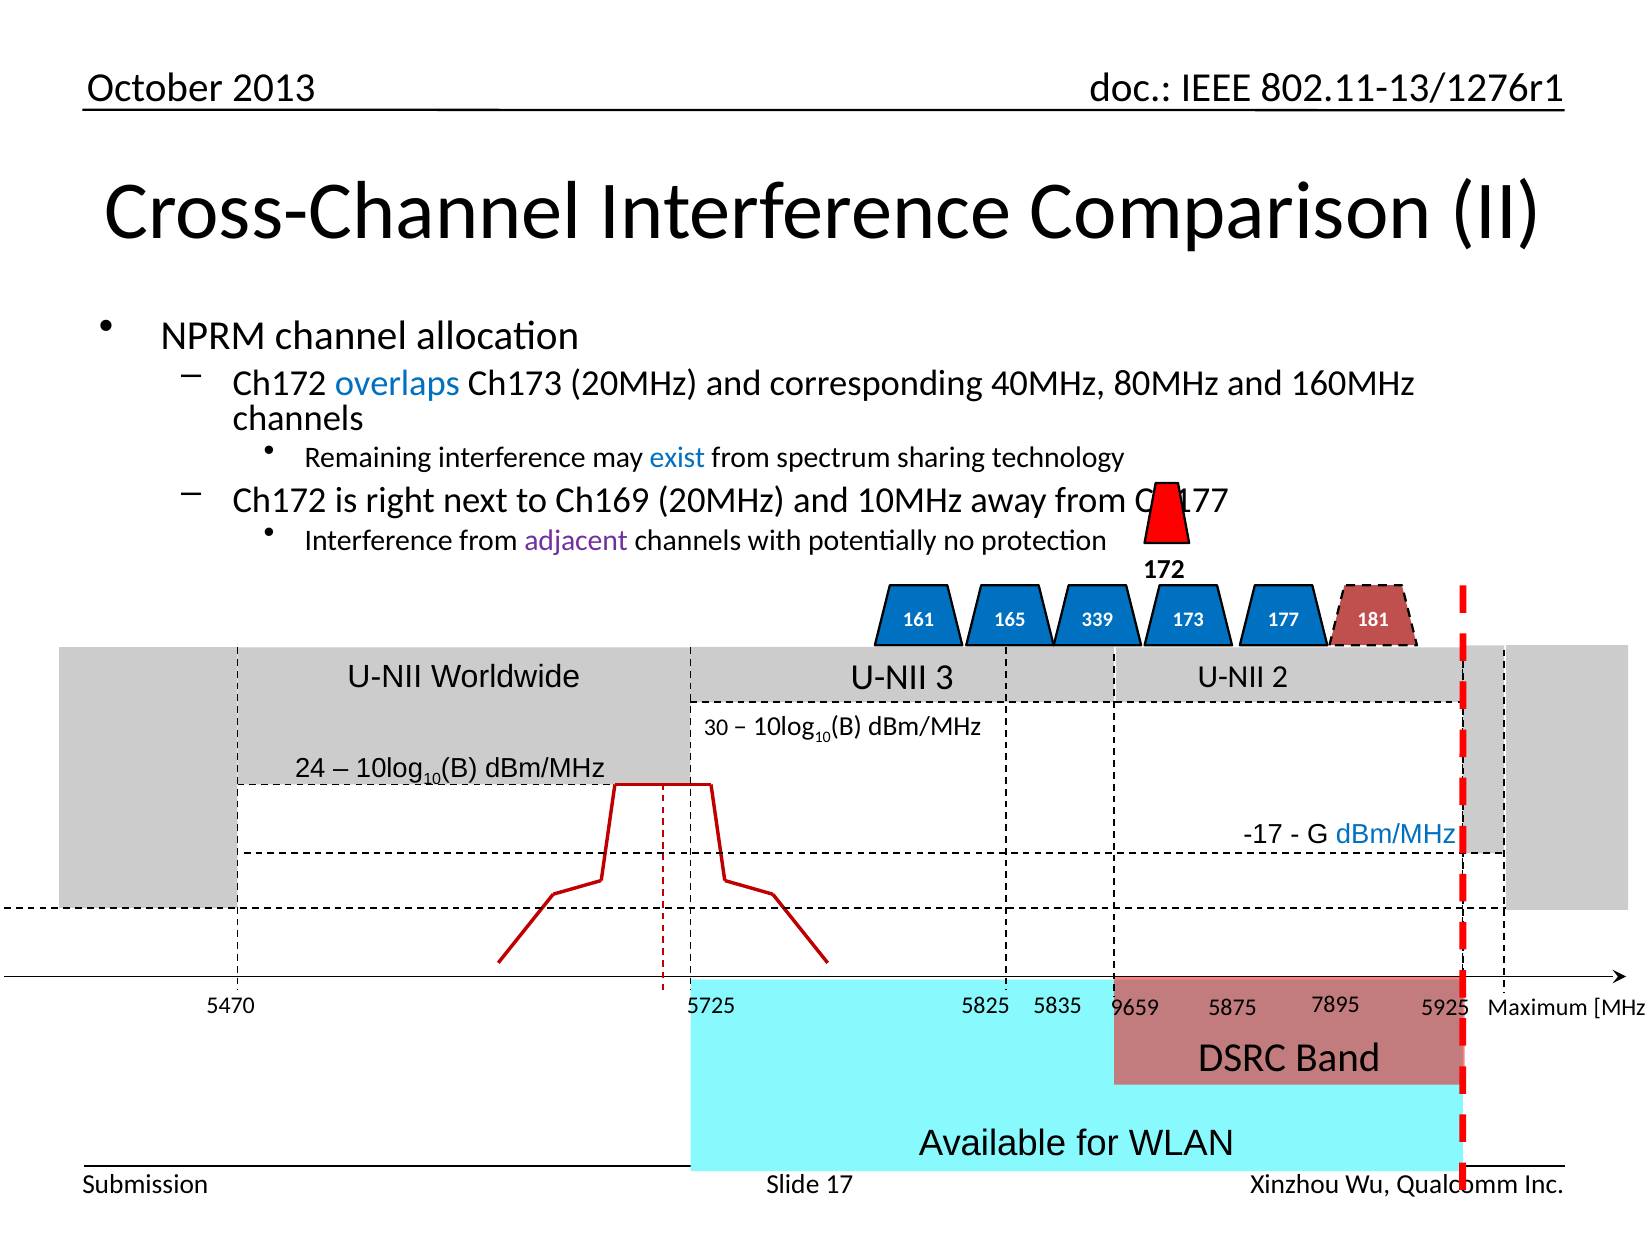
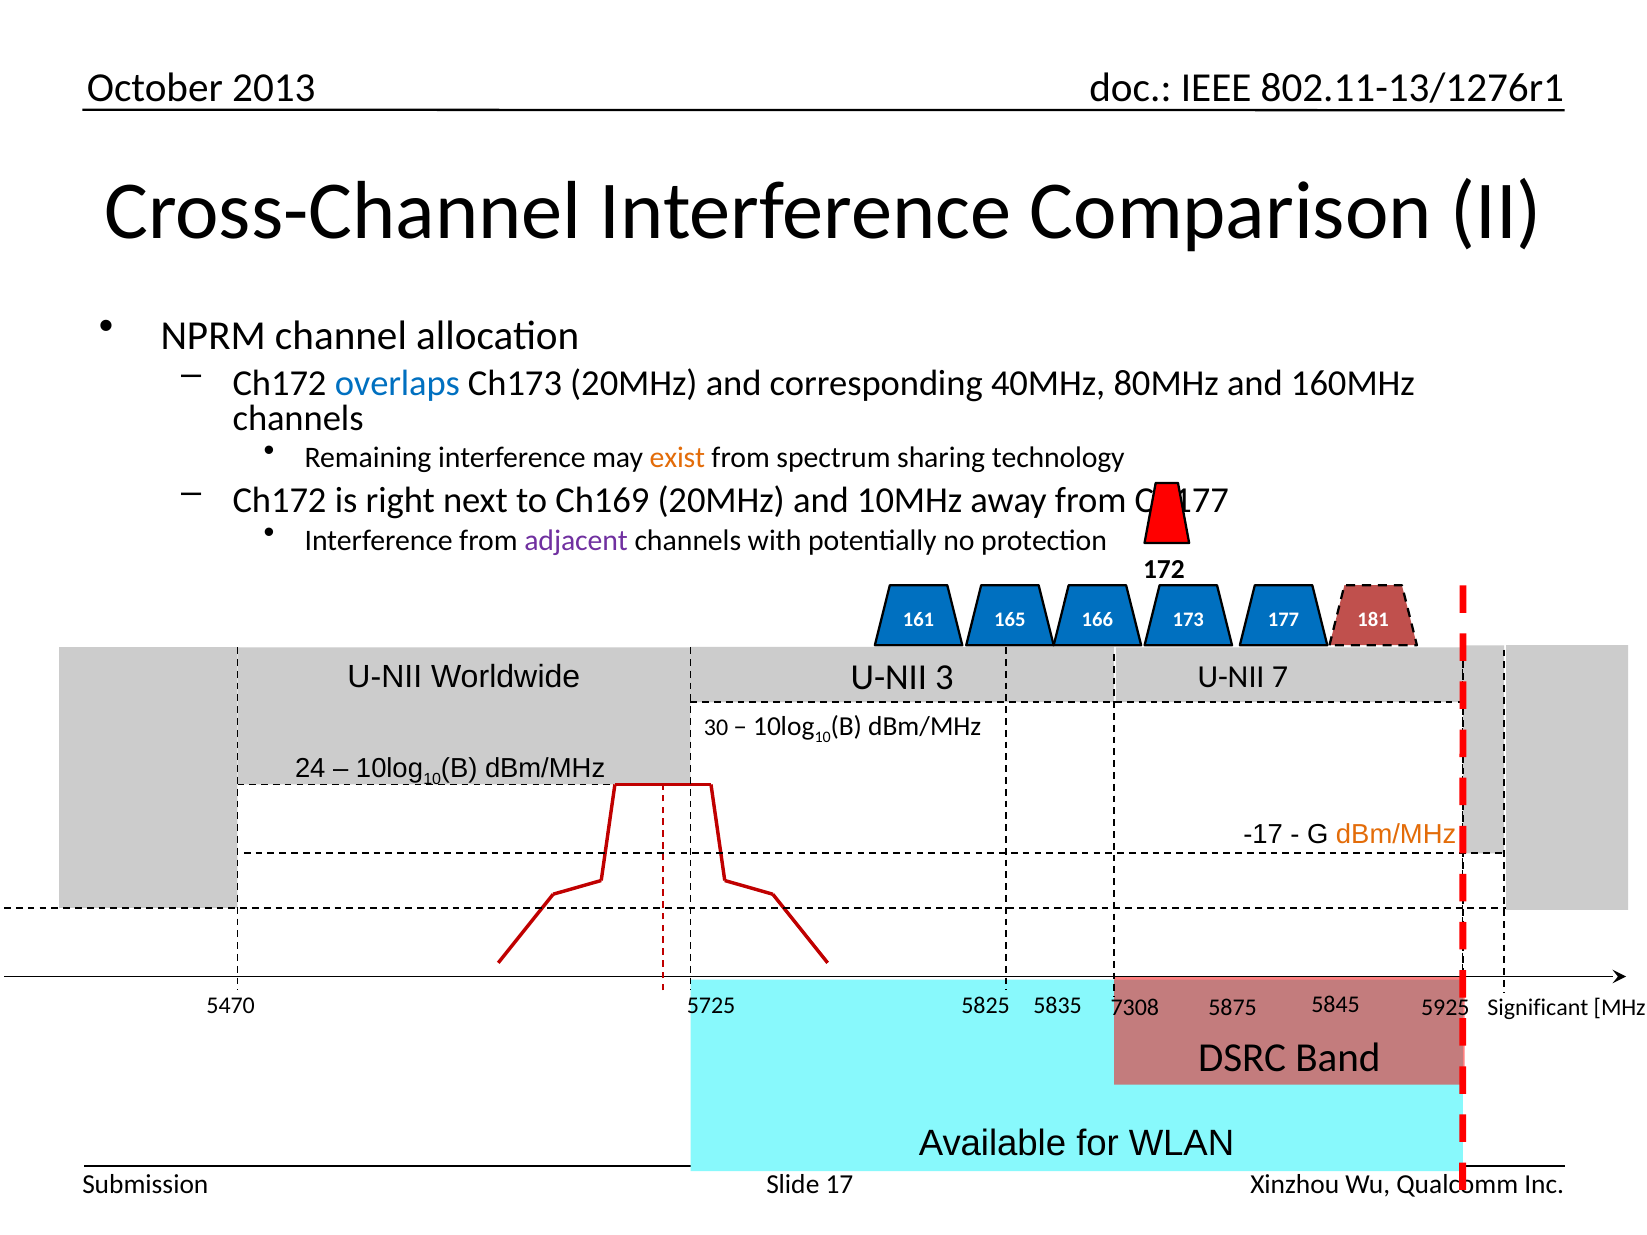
exist colour: blue -> orange
339: 339 -> 166
2: 2 -> 7
dBm/MHz at (1396, 834) colour: blue -> orange
7895: 7895 -> 5845
9659: 9659 -> 7308
Maximum: Maximum -> Significant
